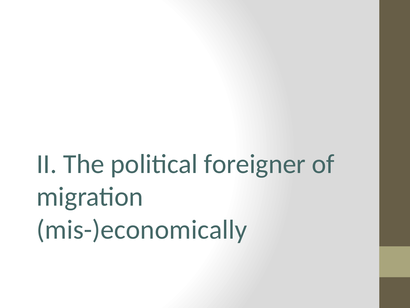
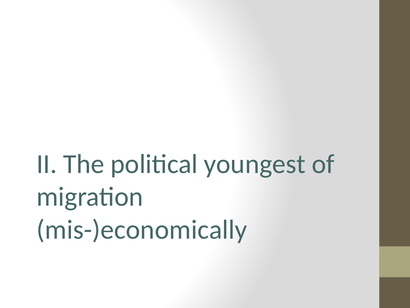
foreigner: foreigner -> youngest
